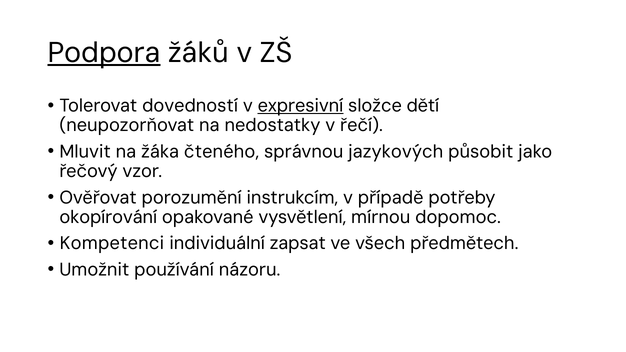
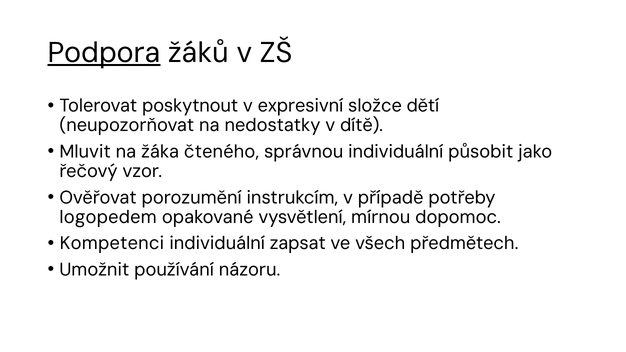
dovedností: dovedností -> poskytnout
expresivní underline: present -> none
řečí: řečí -> dítě
správnou jazykových: jazykových -> individuální
okopírování: okopírování -> logopedem
